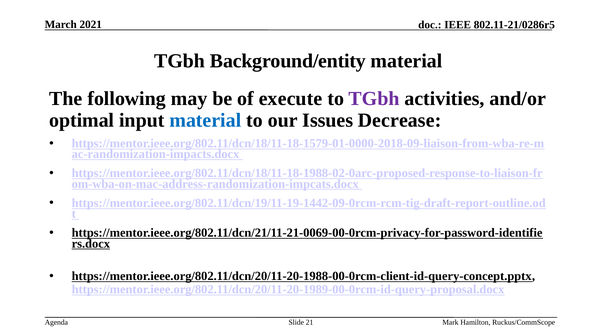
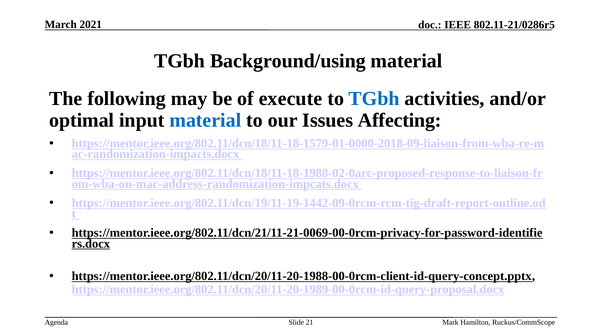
Background/entity: Background/entity -> Background/using
TGbh at (374, 99) colour: purple -> blue
Decrease: Decrease -> Affecting
